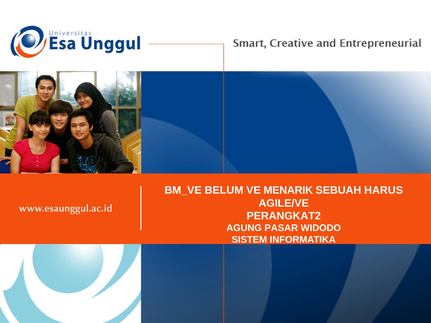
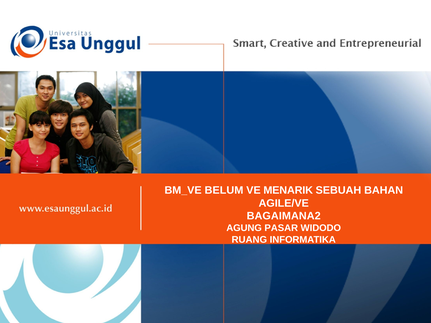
HARUS: HARUS -> BAHAN
PERANGKAT2: PERANGKAT2 -> BAGAIMANA2
SISTEM: SISTEM -> RUANG
